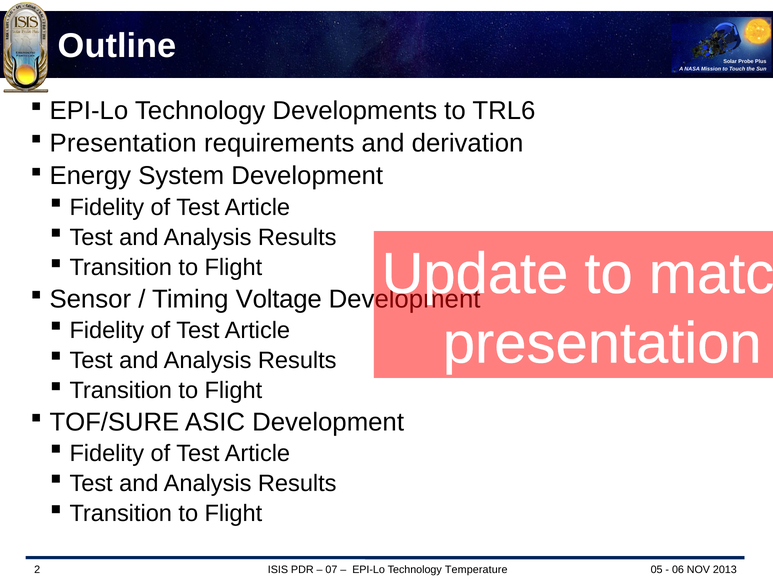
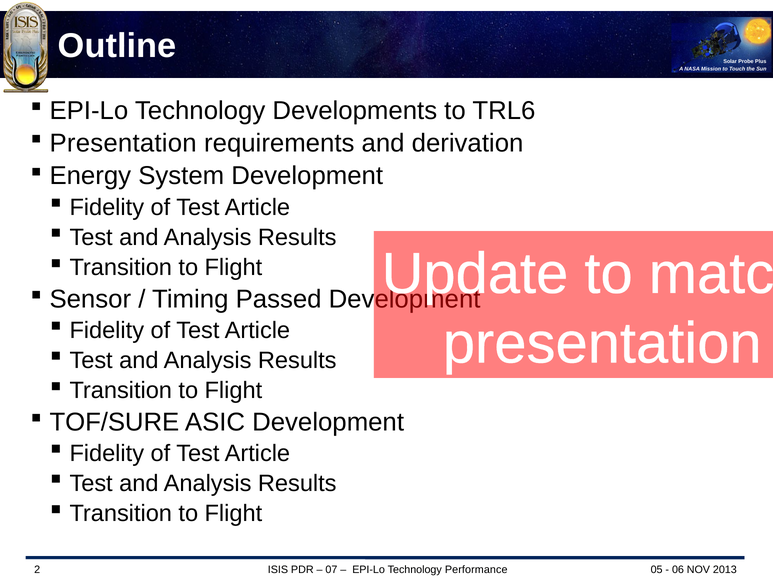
Voltage: Voltage -> Passed
Temperature: Temperature -> Performance
